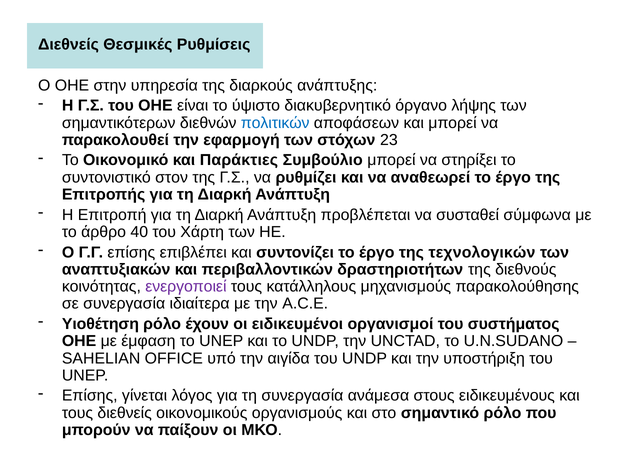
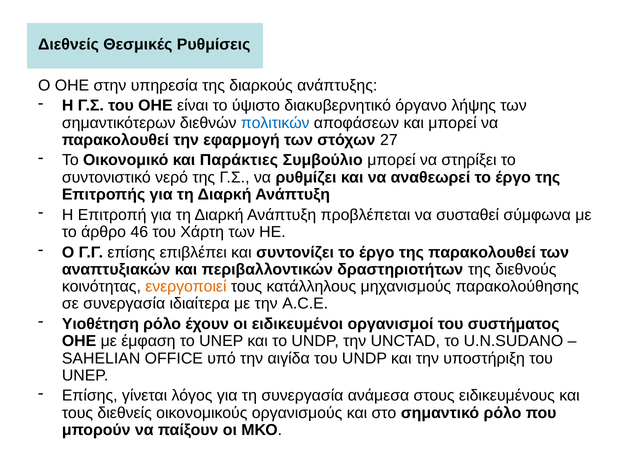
23: 23 -> 27
στον: στον -> νερό
40: 40 -> 46
της τεχνολογικών: τεχνολογικών -> παρακολουθεί
ενεργοποιεί colour: purple -> orange
